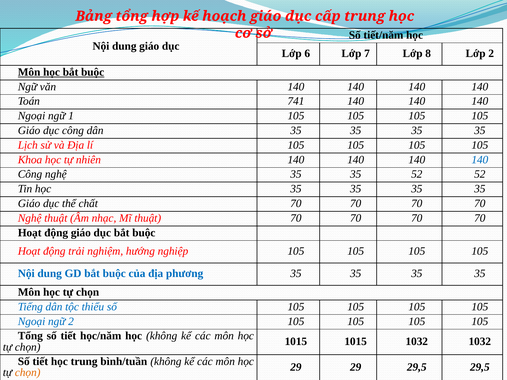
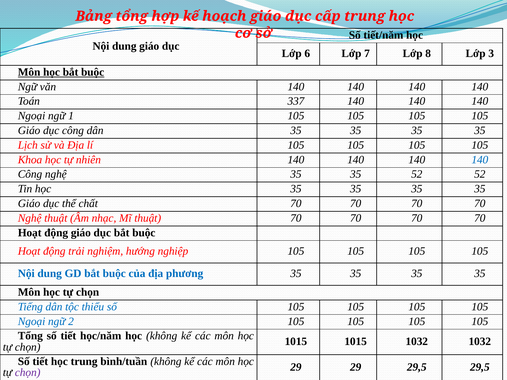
Lớp 2: 2 -> 3
741: 741 -> 337
chọn at (28, 373) colour: orange -> purple
